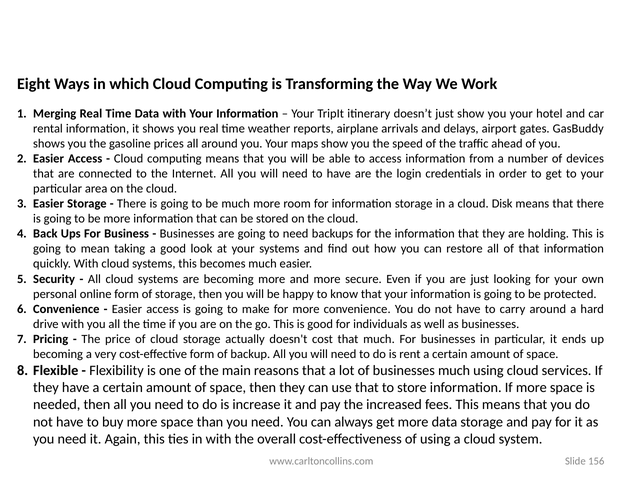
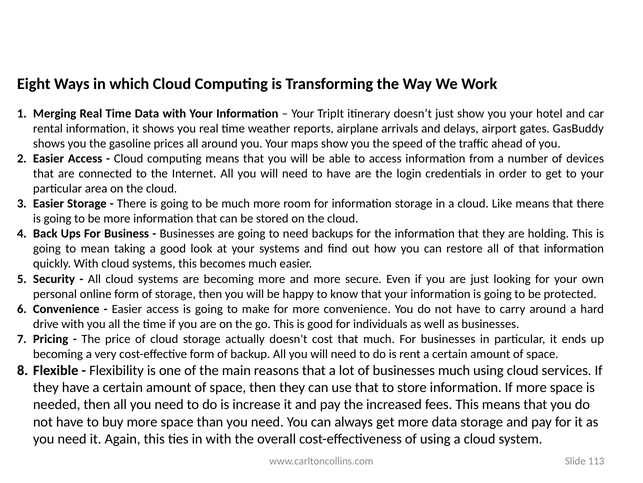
Disk: Disk -> Like
156: 156 -> 113
